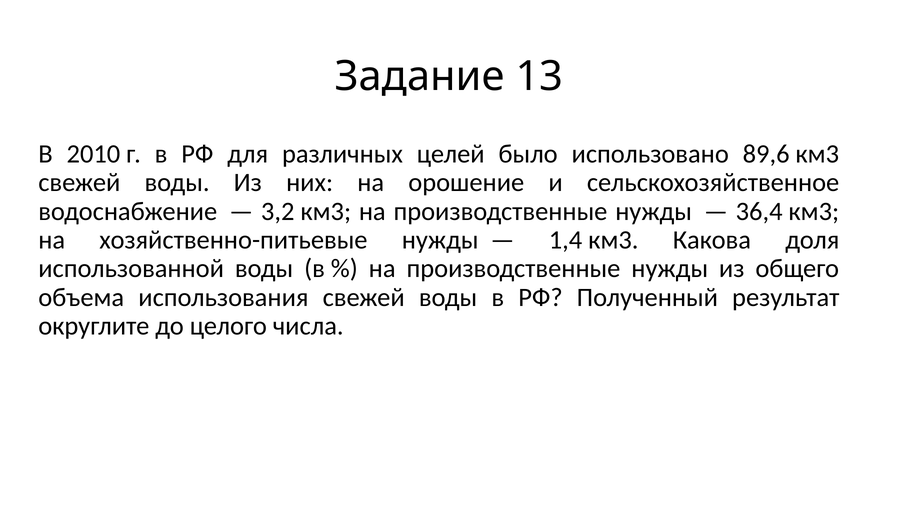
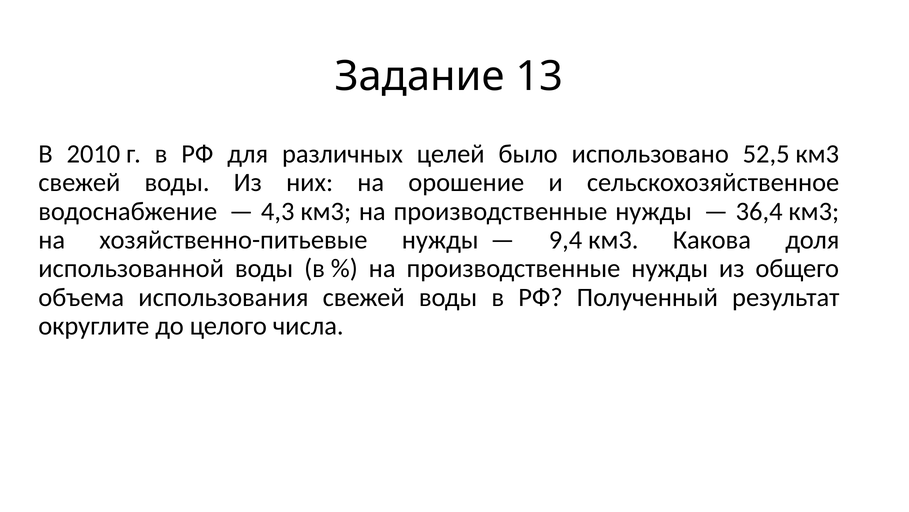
89,6: 89,6 -> 52,5
3,2: 3,2 -> 4,3
1,4: 1,4 -> 9,4
